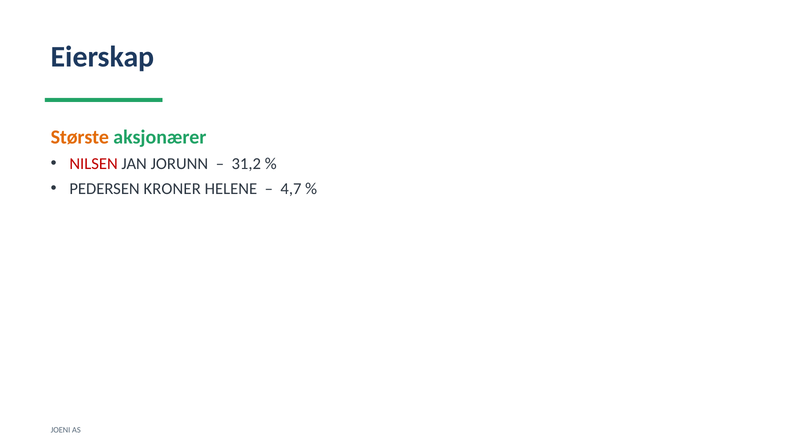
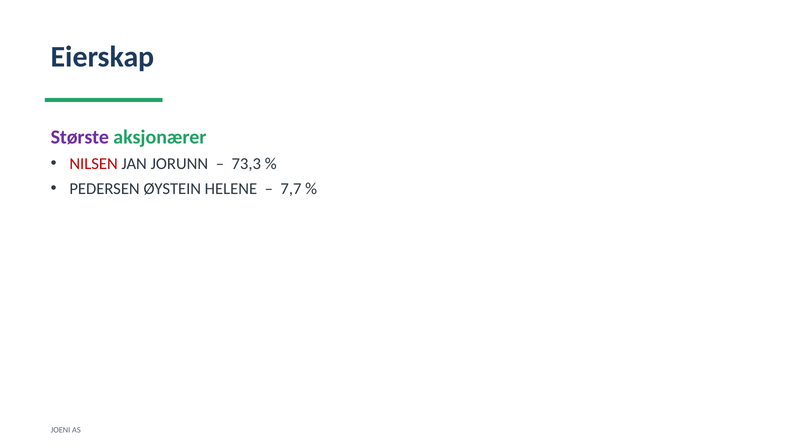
Største colour: orange -> purple
31,2: 31,2 -> 73,3
KRONER: KRONER -> ØYSTEIN
4,7: 4,7 -> 7,7
